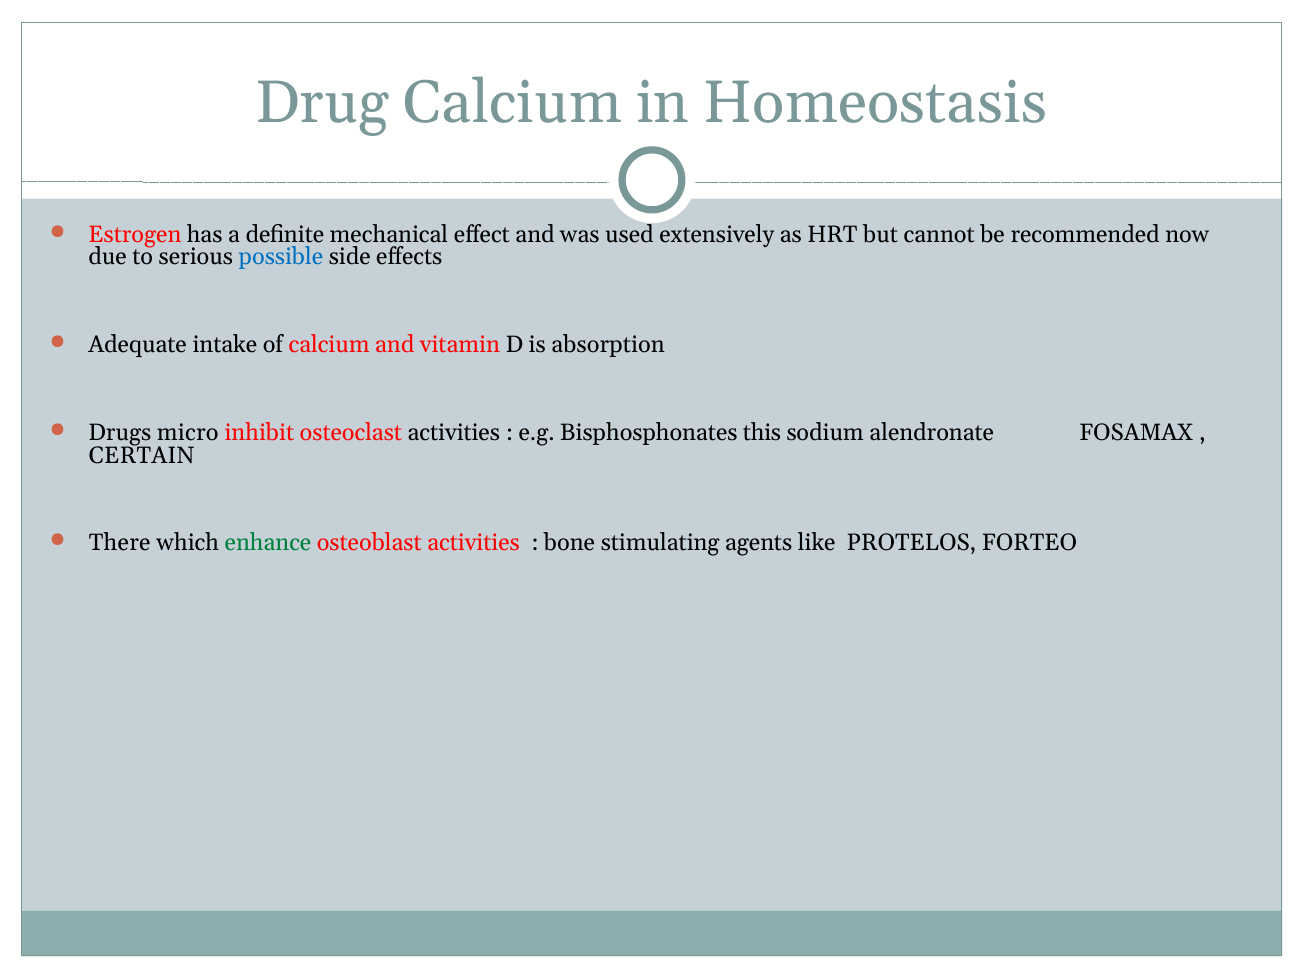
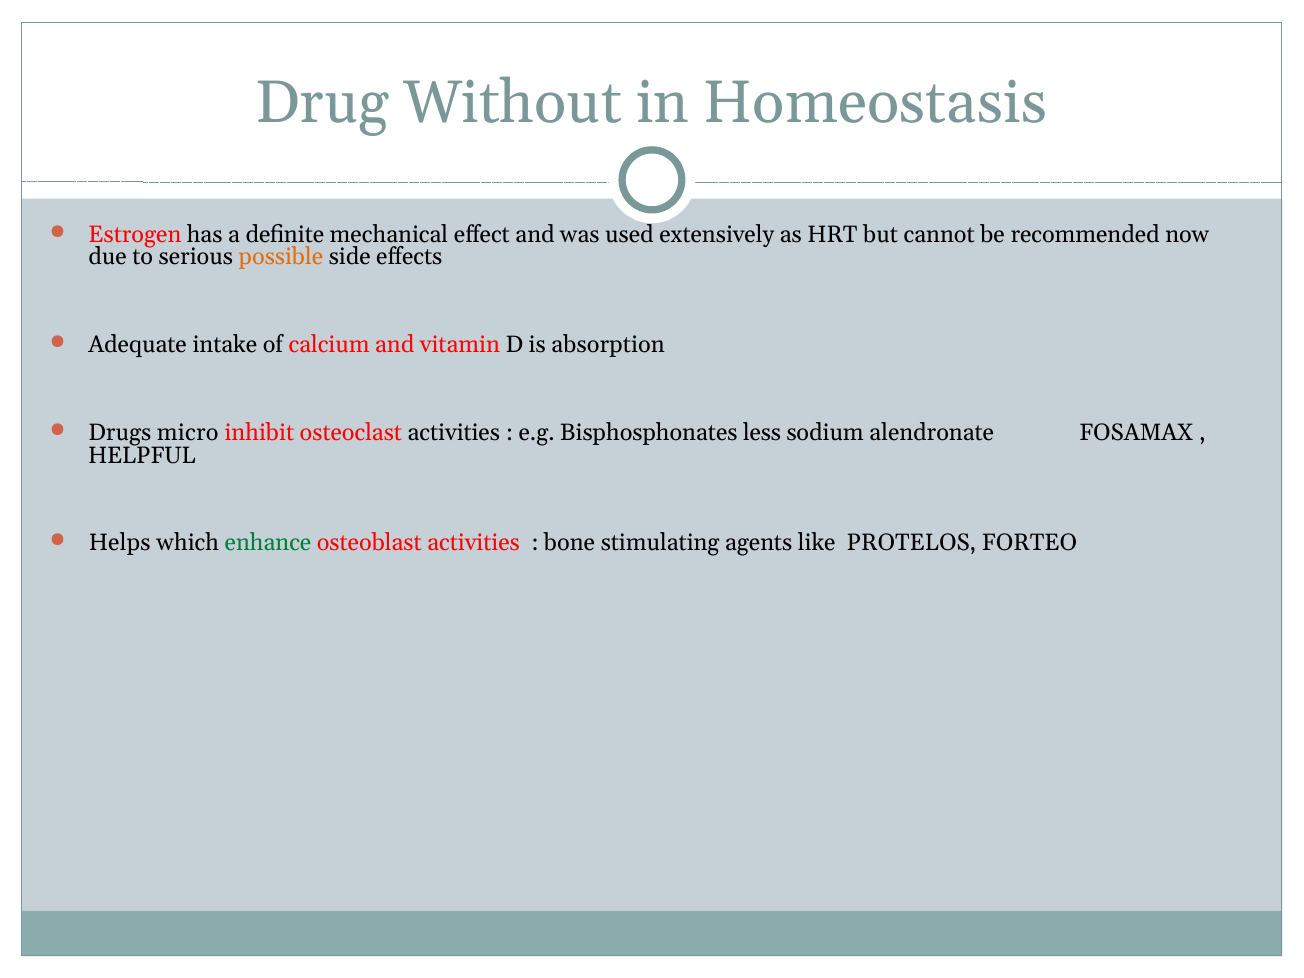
Drug Calcium: Calcium -> Without
possible colour: blue -> orange
this: this -> less
CERTAIN: CERTAIN -> HELPFUL
There: There -> Helps
